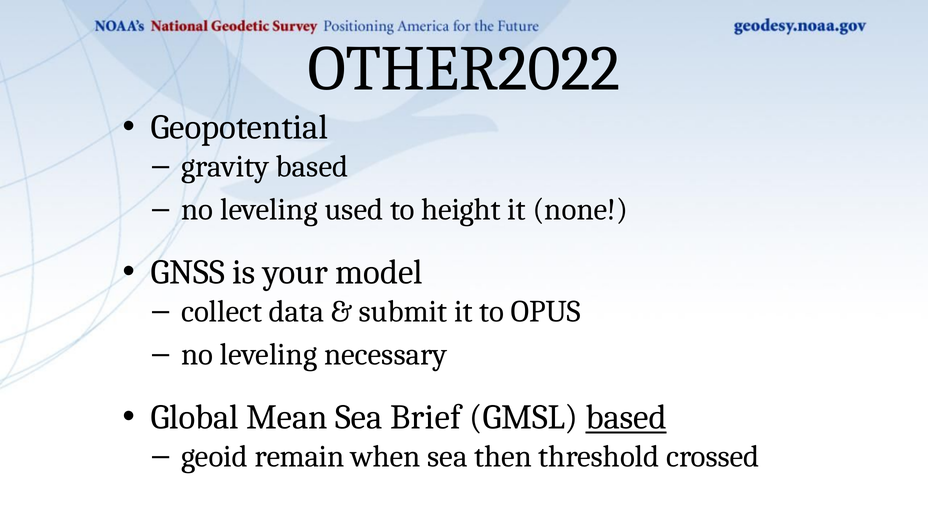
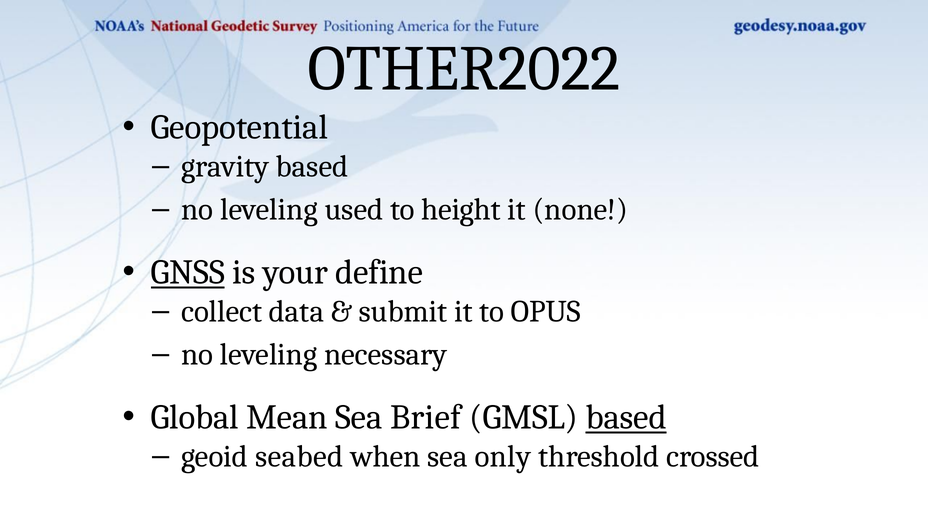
GNSS underline: none -> present
model: model -> define
remain: remain -> seabed
then: then -> only
